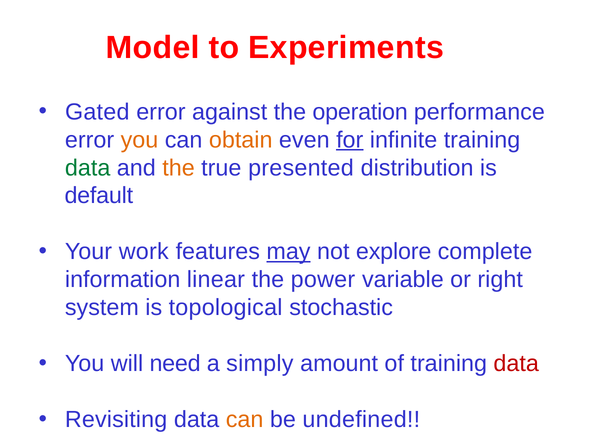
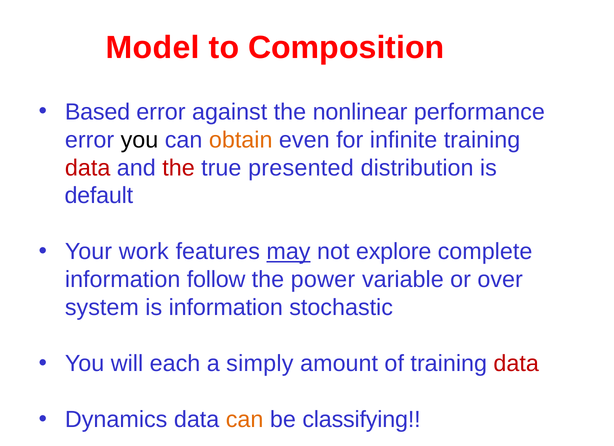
Experiments: Experiments -> Composition
Gated: Gated -> Based
operation: operation -> nonlinear
you at (139, 140) colour: orange -> black
for underline: present -> none
data at (88, 168) colour: green -> red
the at (179, 168) colour: orange -> red
linear: linear -> follow
right: right -> over
is topological: topological -> information
need: need -> each
Revisiting: Revisiting -> Dynamics
undefined: undefined -> classifying
